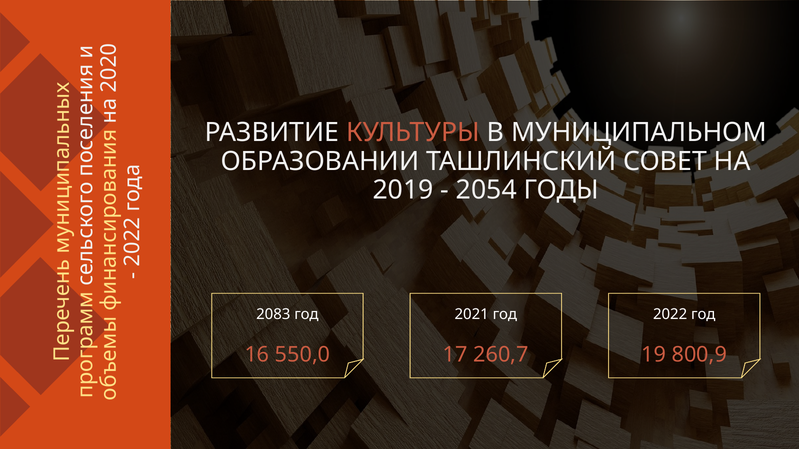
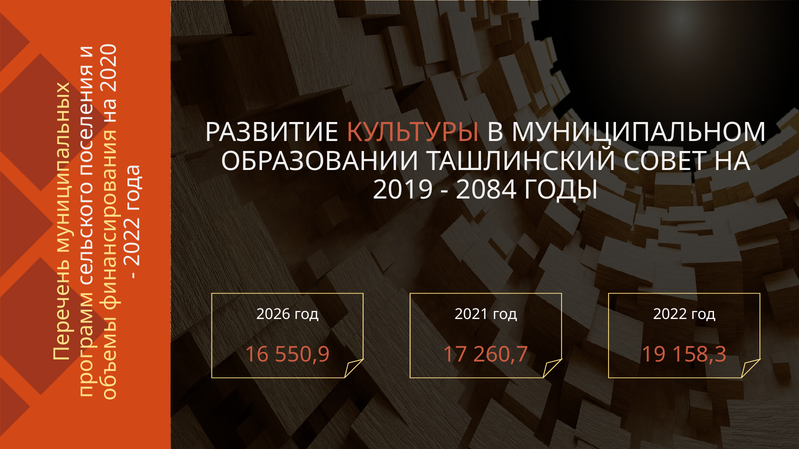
2054: 2054 -> 2084
2083: 2083 -> 2026
550,0: 550,0 -> 550,9
800,9: 800,9 -> 158,3
